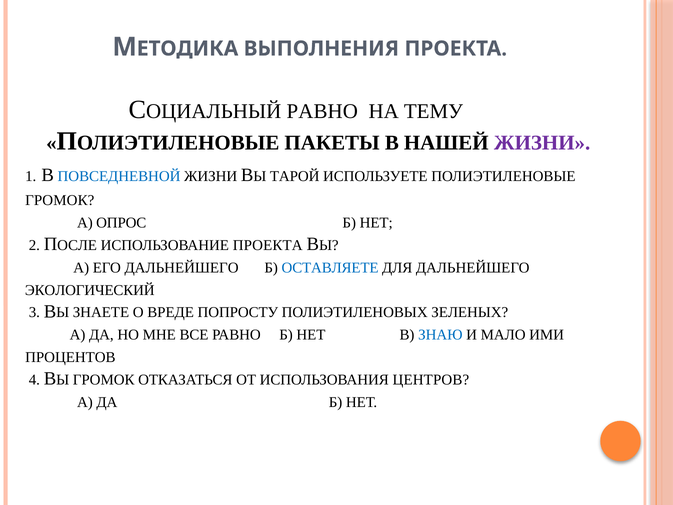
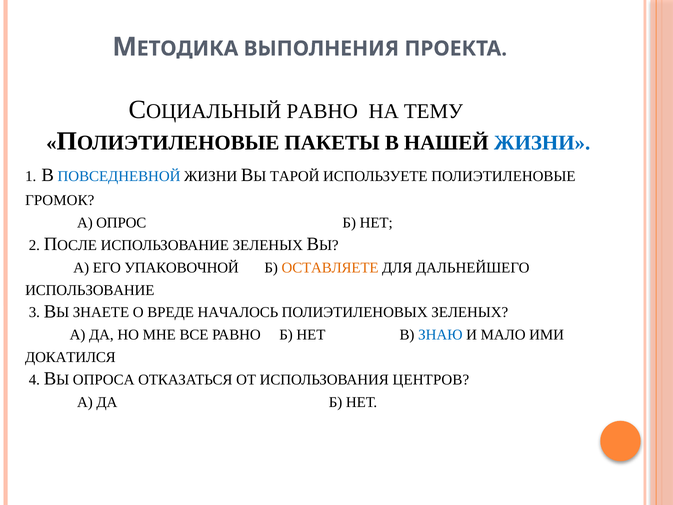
ЖИЗНИ at (542, 143) colour: purple -> blue
ИСПОЛЬЗОВАНИЕ ПРОЕКТА: ПРОЕКТА -> ЗЕЛЕНЫХ
ЕГО ДАЛЬНЕЙШЕГО: ДАЛЬНЕЙШЕГО -> УПАКОВОЧНОЙ
ОСТАВЛЯЕТЕ colour: blue -> orange
ЭКОЛОГИЧЕСКИЙ at (90, 290): ЭКОЛОГИЧЕСКИЙ -> ИСПОЛЬЗОВАНИЕ
ПОПРОСТУ: ПОПРОСТУ -> НАЧАЛОСЬ
ПРОЦЕНТОВ: ПРОЦЕНТОВ -> ДОКАТИЛСЯ
ГРОМОК at (104, 380): ГРОМОК -> ОПРОСА
